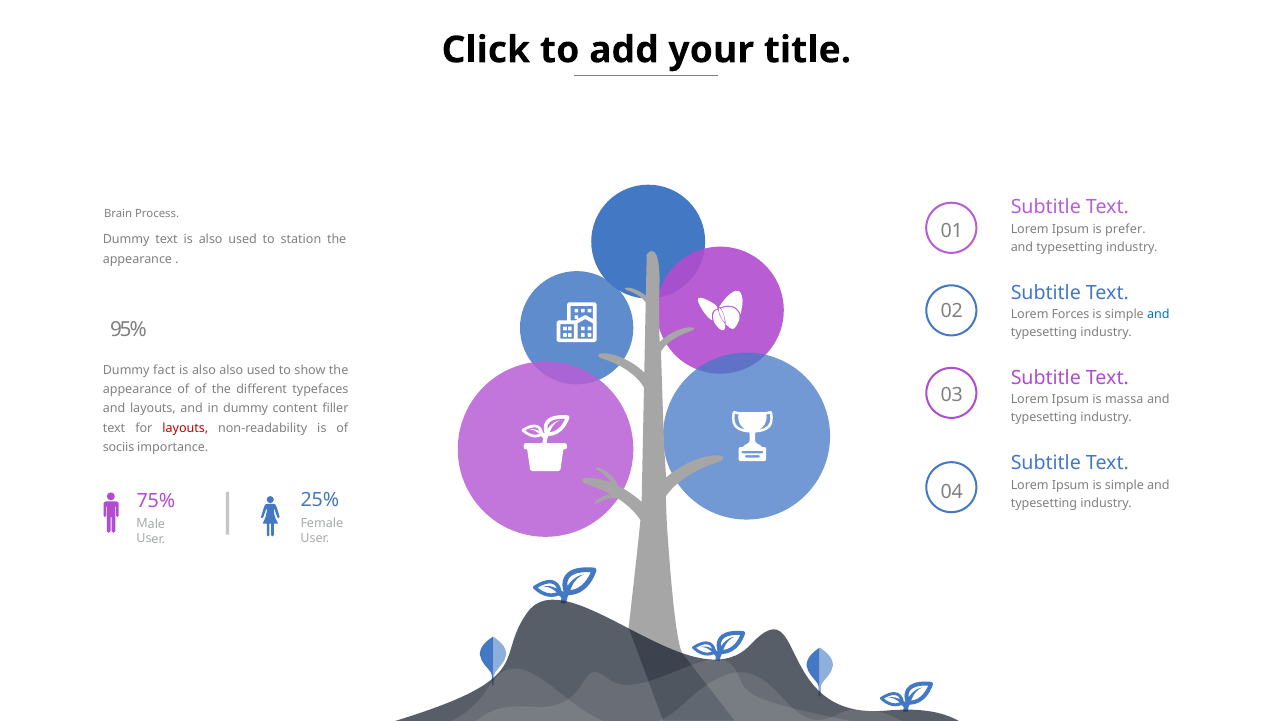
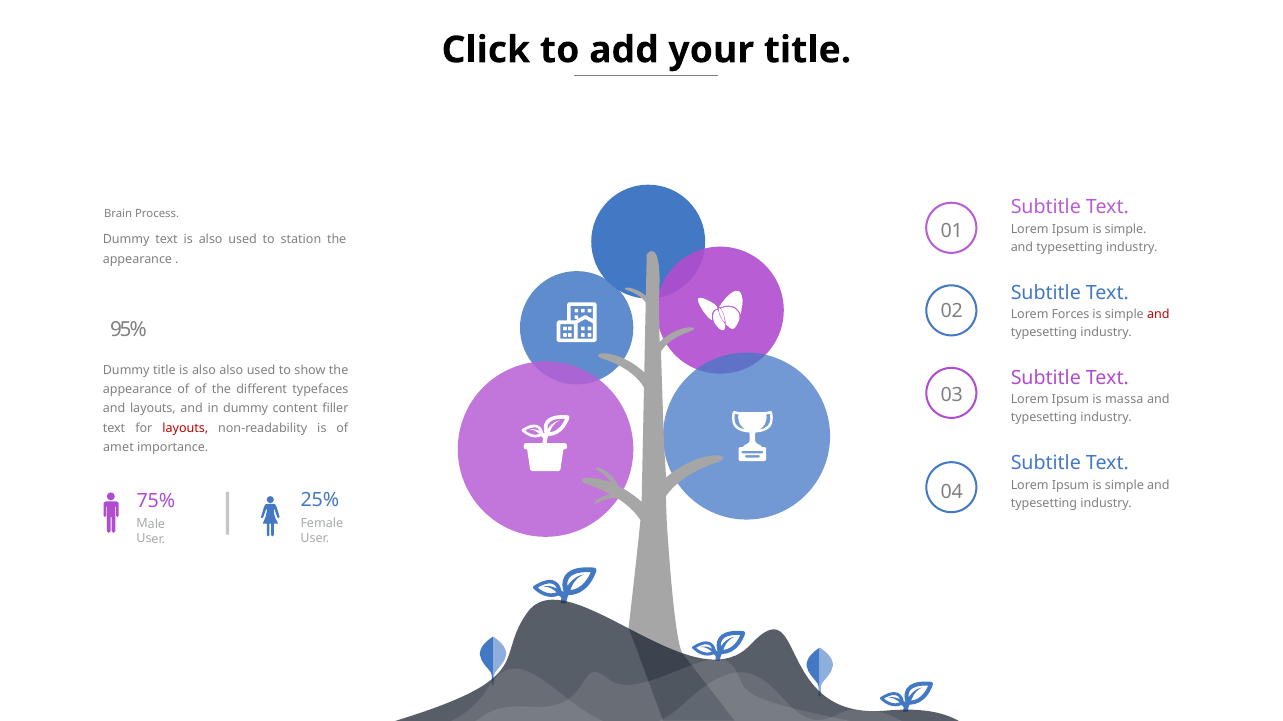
prefer at (1125, 229): prefer -> simple
and at (1158, 315) colour: blue -> red
Dummy fact: fact -> title
sociis: sociis -> amet
